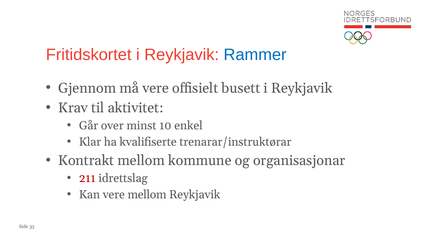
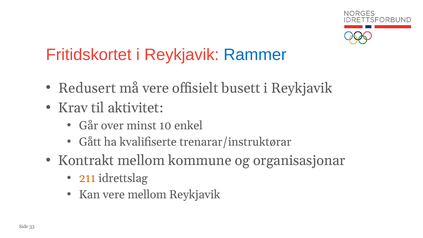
Gjennom: Gjennom -> Redusert
Klar: Klar -> Gått
211 colour: red -> orange
